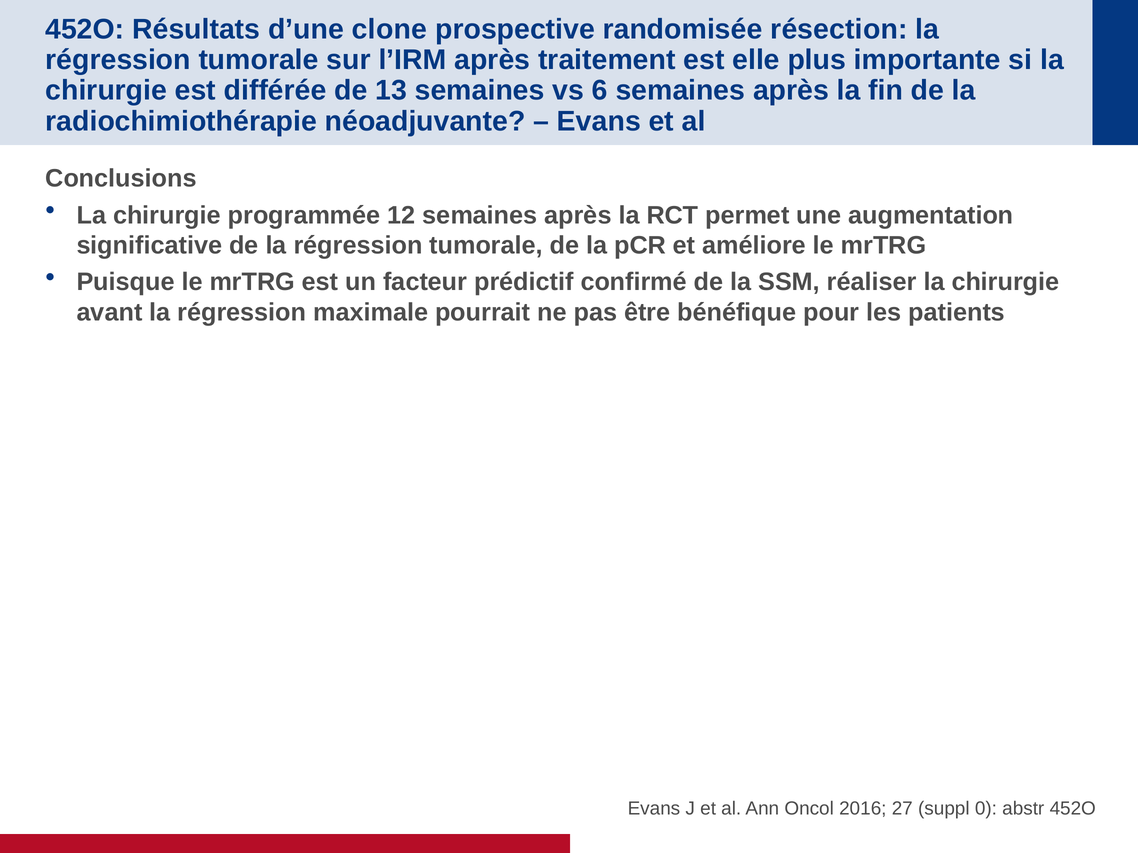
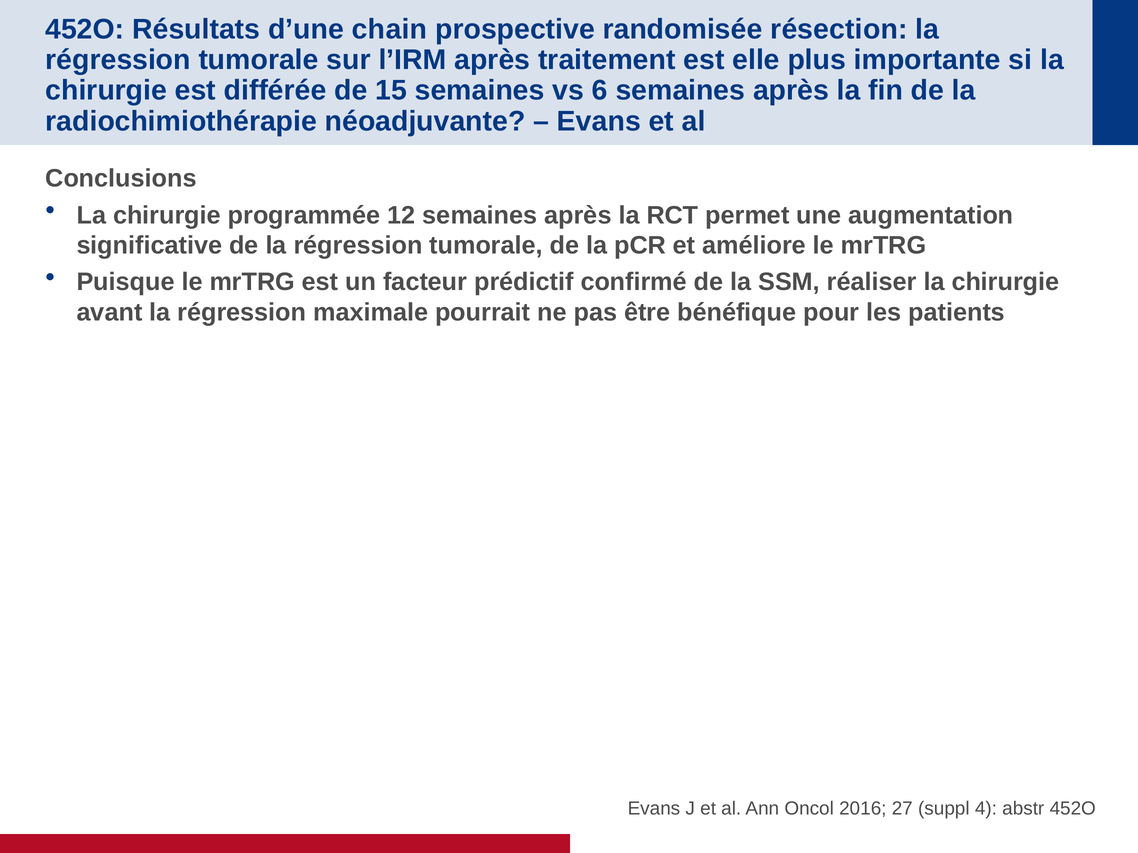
clone: clone -> chain
13: 13 -> 15
0: 0 -> 4
